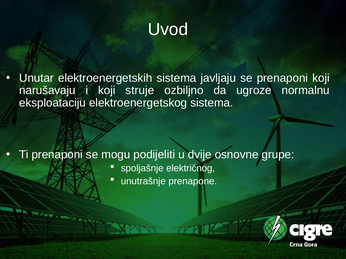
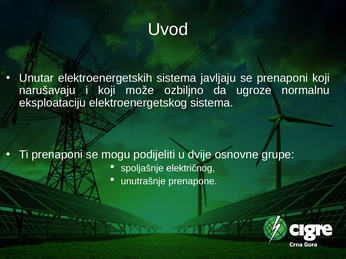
struje: struje -> može
